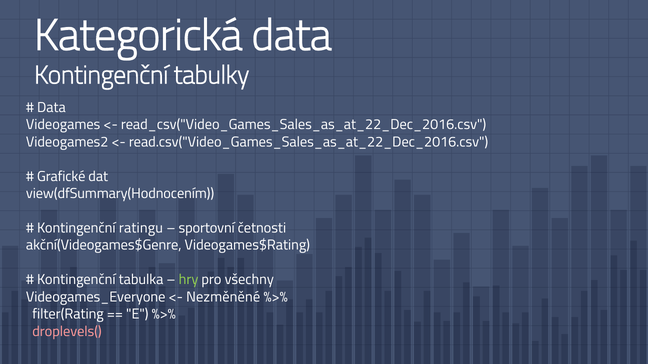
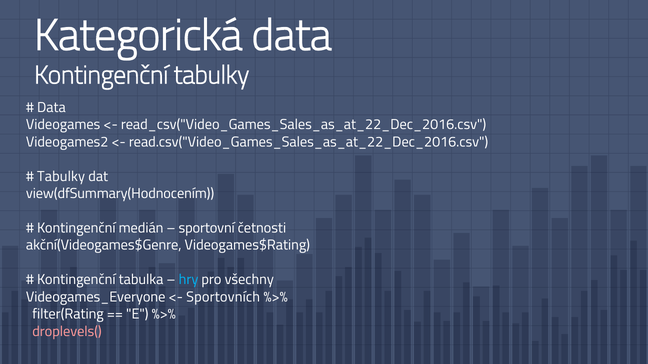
Grafické at (61, 177): Grafické -> Tabulky
ratingu: ratingu -> medián
hry colour: light green -> light blue
Nezměněné: Nezměněné -> Sportovních
